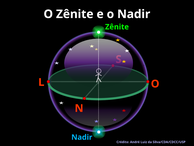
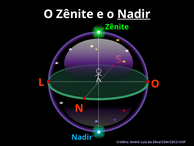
Nadir at (134, 14) underline: none -> present
